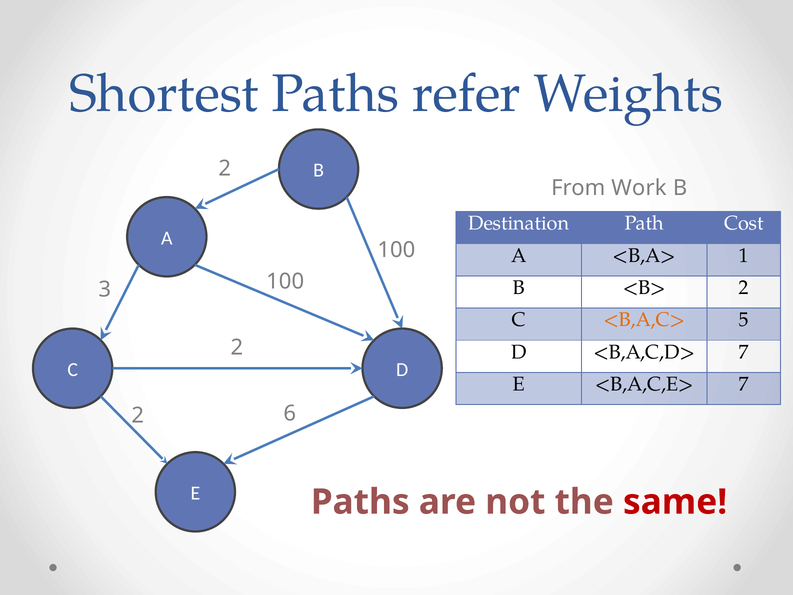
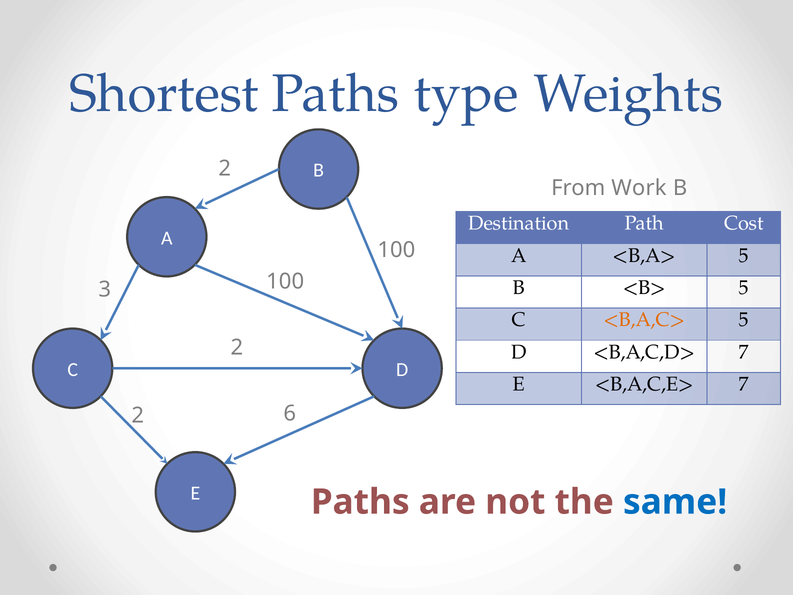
refer: refer -> type
<B,A> 1: 1 -> 5
<B> 2: 2 -> 5
same colour: red -> blue
